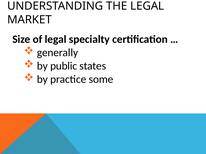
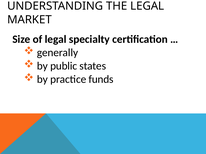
some: some -> funds
